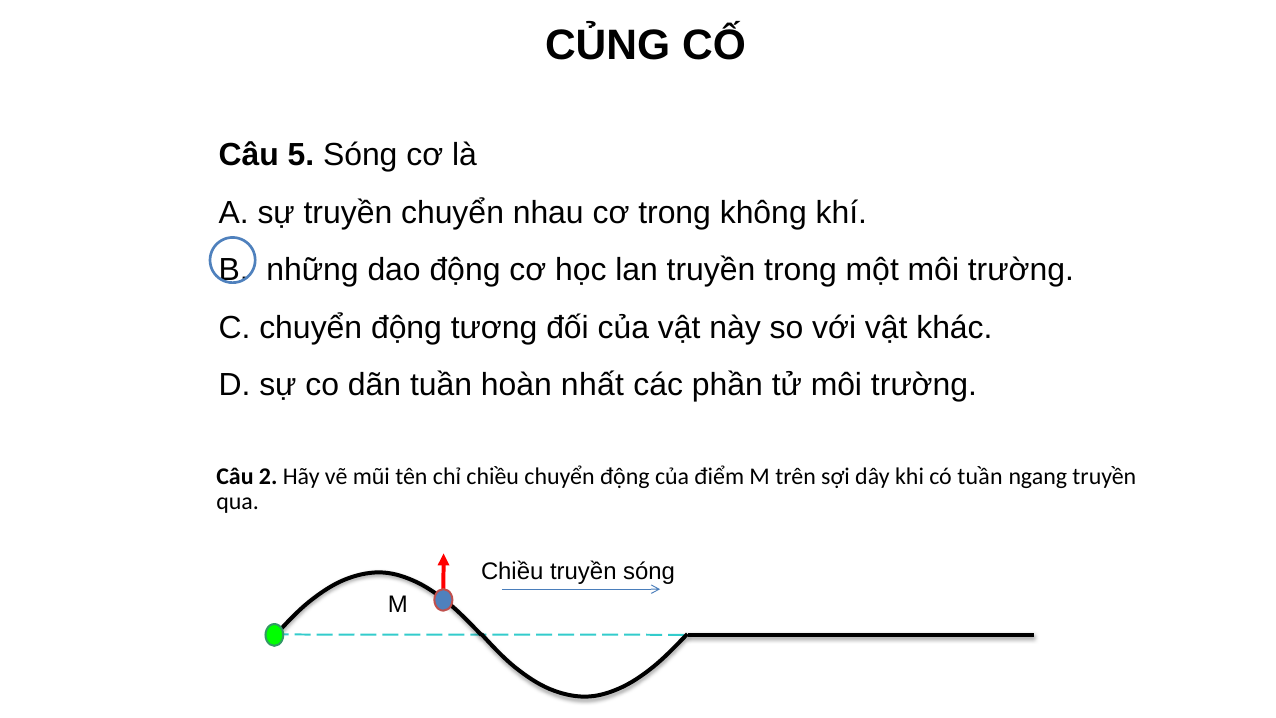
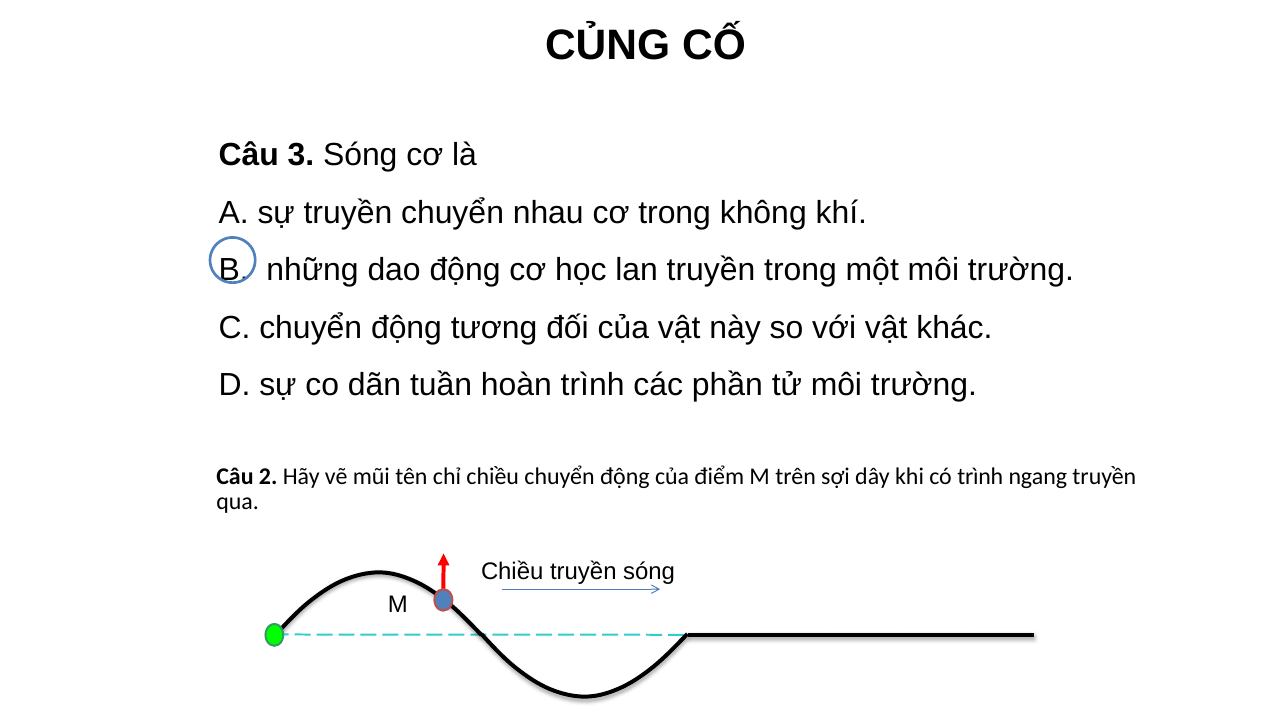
5: 5 -> 3
hoàn nhất: nhất -> trình
có tuần: tuần -> trình
